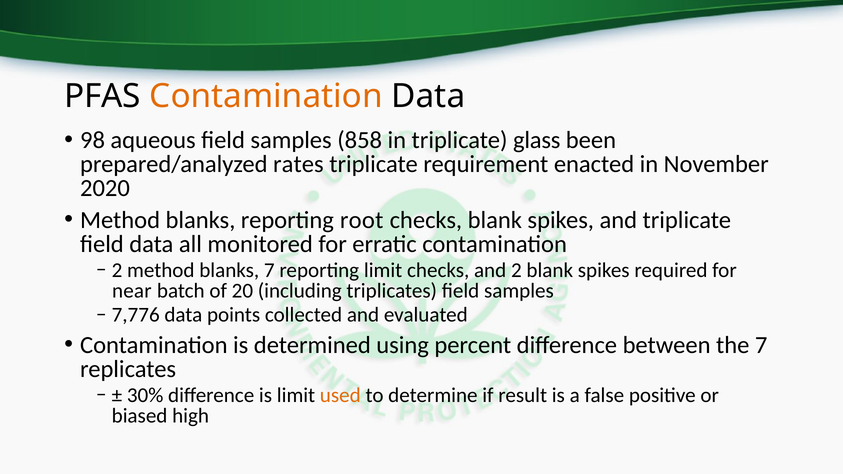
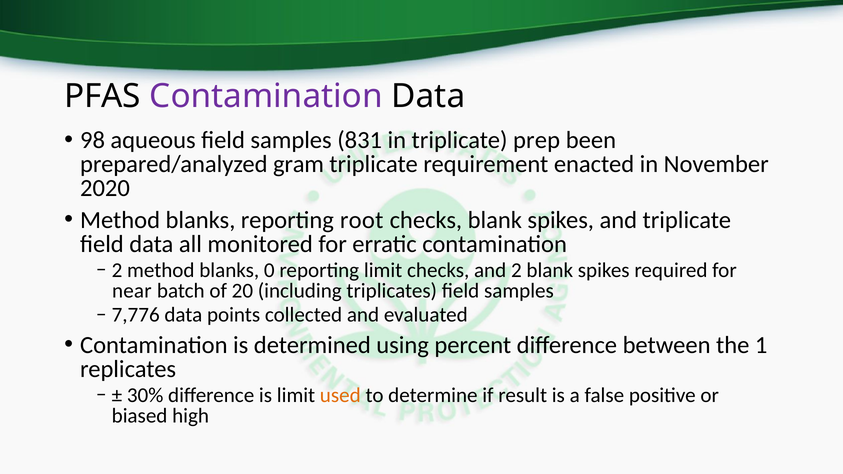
Contamination at (266, 96) colour: orange -> purple
858: 858 -> 831
glass: glass -> prep
rates: rates -> gram
blanks 7: 7 -> 0
the 7: 7 -> 1
